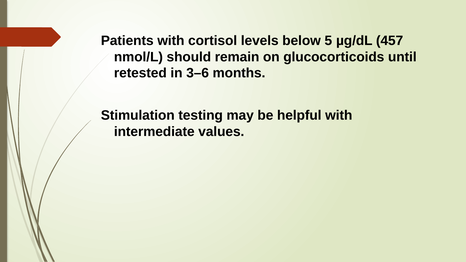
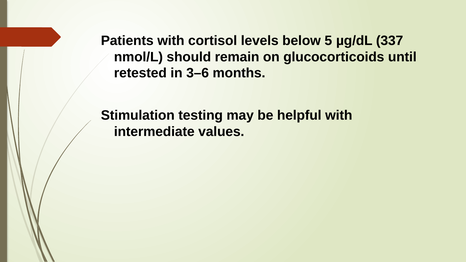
457: 457 -> 337
